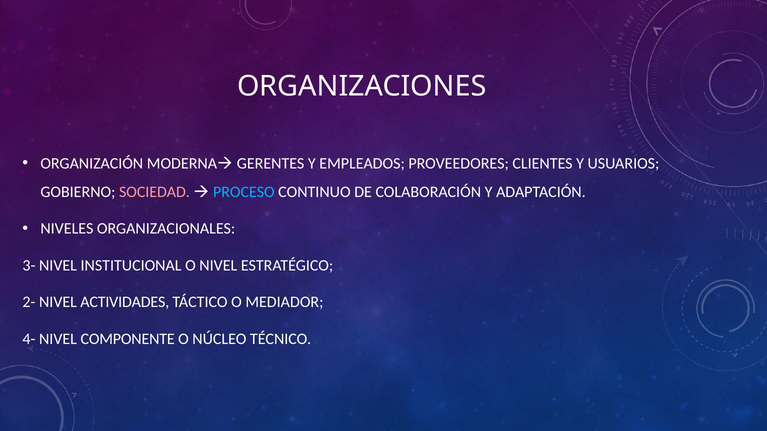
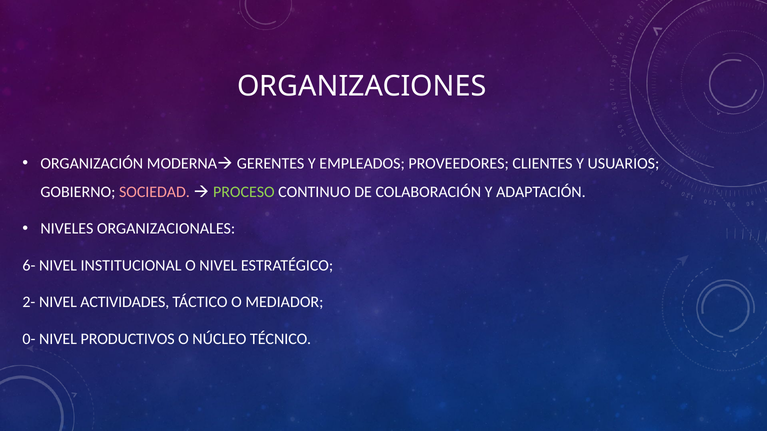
PROCESO colour: light blue -> light green
3-: 3- -> 6-
4-: 4- -> 0-
COMPONENTE: COMPONENTE -> PRODUCTIVOS
